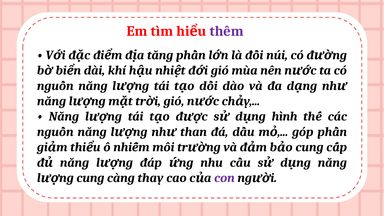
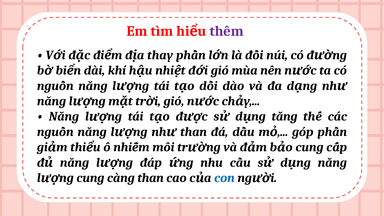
tăng: tăng -> thay
hình: hình -> tăng
càng thay: thay -> than
con colour: purple -> blue
